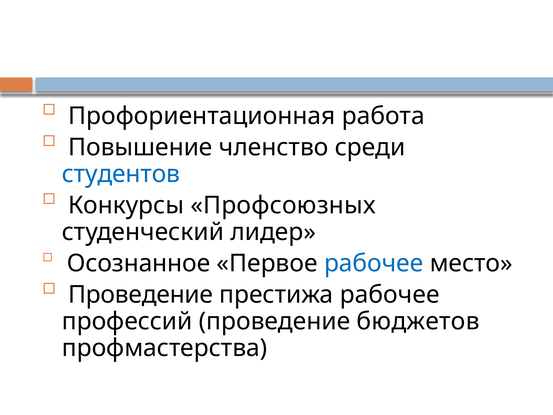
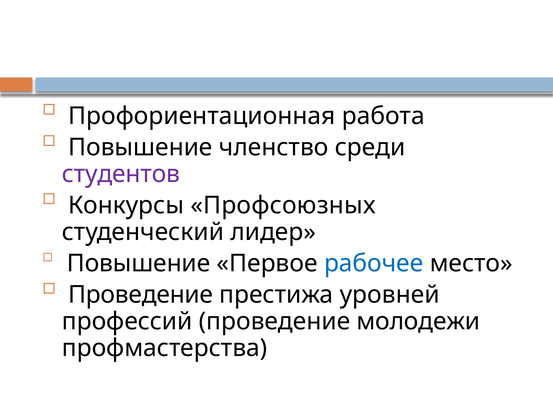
студентов colour: blue -> purple
Осознанное at (139, 263): Осознанное -> Повышение
престижа рабочее: рабочее -> уровней
бюджетов: бюджетов -> молодежи
